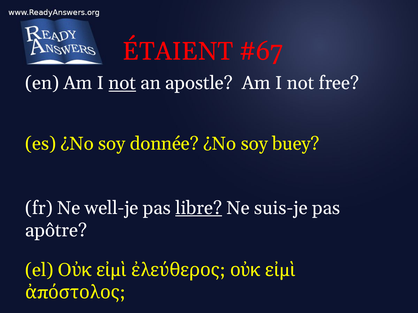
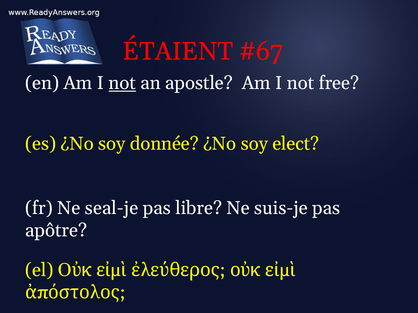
buey: buey -> elect
well-je: well-je -> seal-je
libre underline: present -> none
